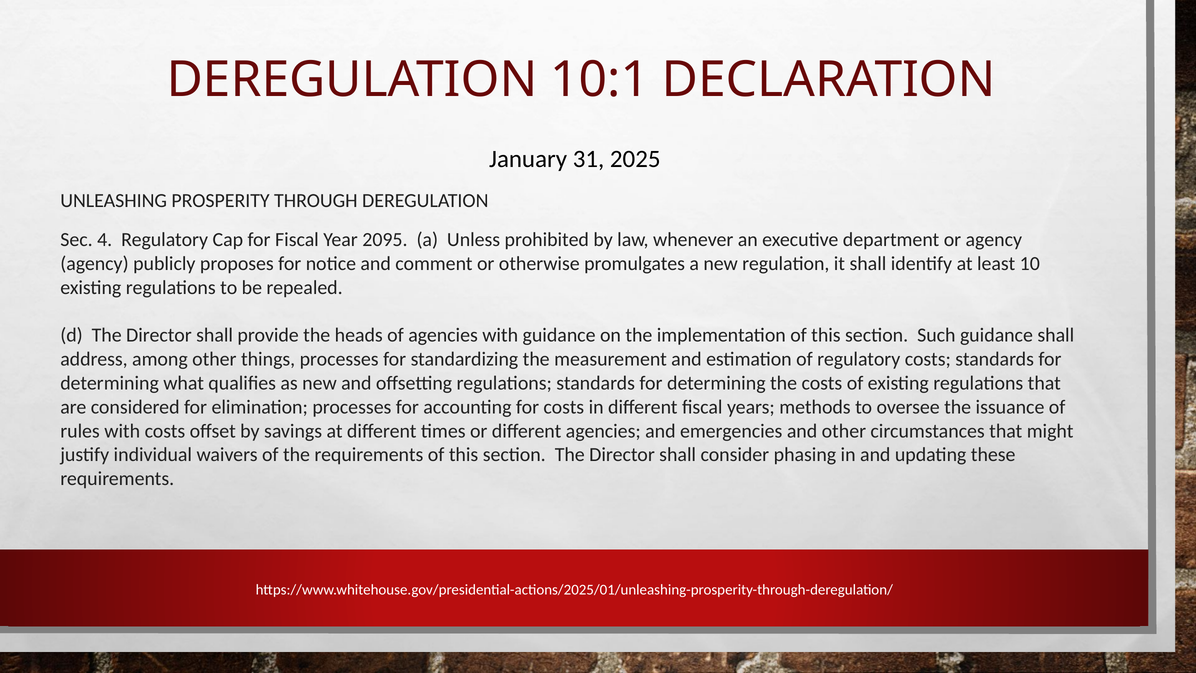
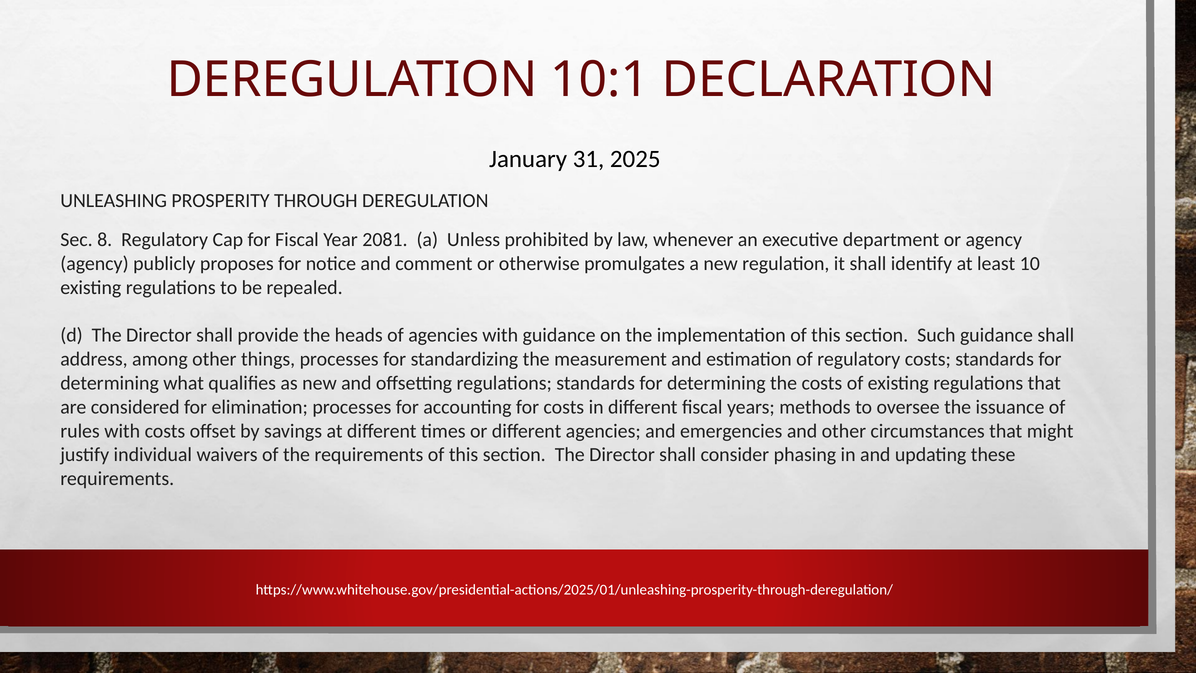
4: 4 -> 8
2095: 2095 -> 2081
